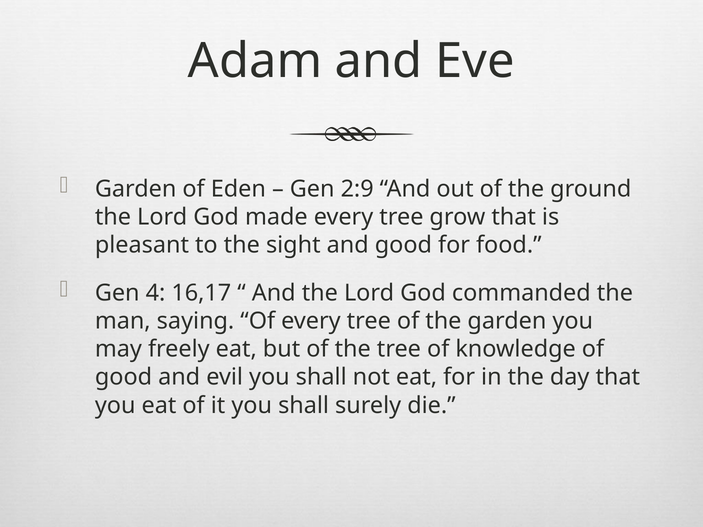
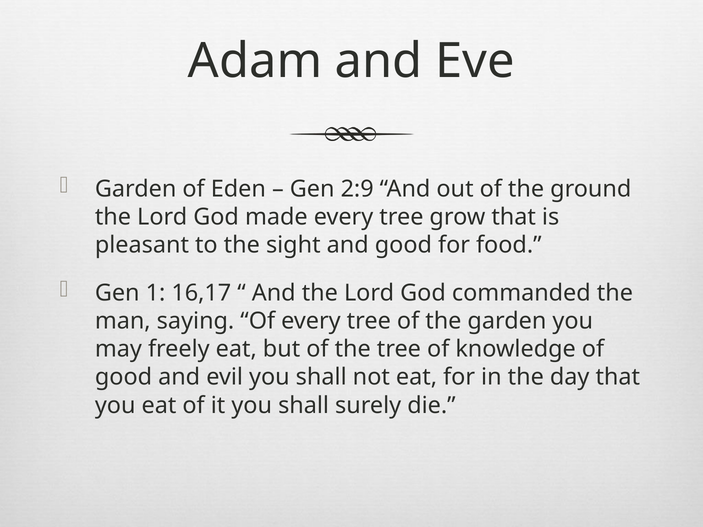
4: 4 -> 1
